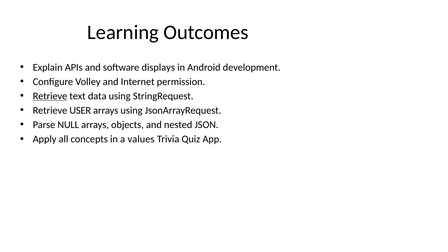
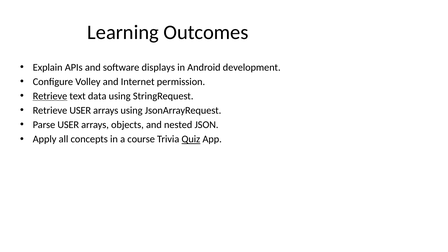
Parse NULL: NULL -> USER
values: values -> course
Quiz underline: none -> present
